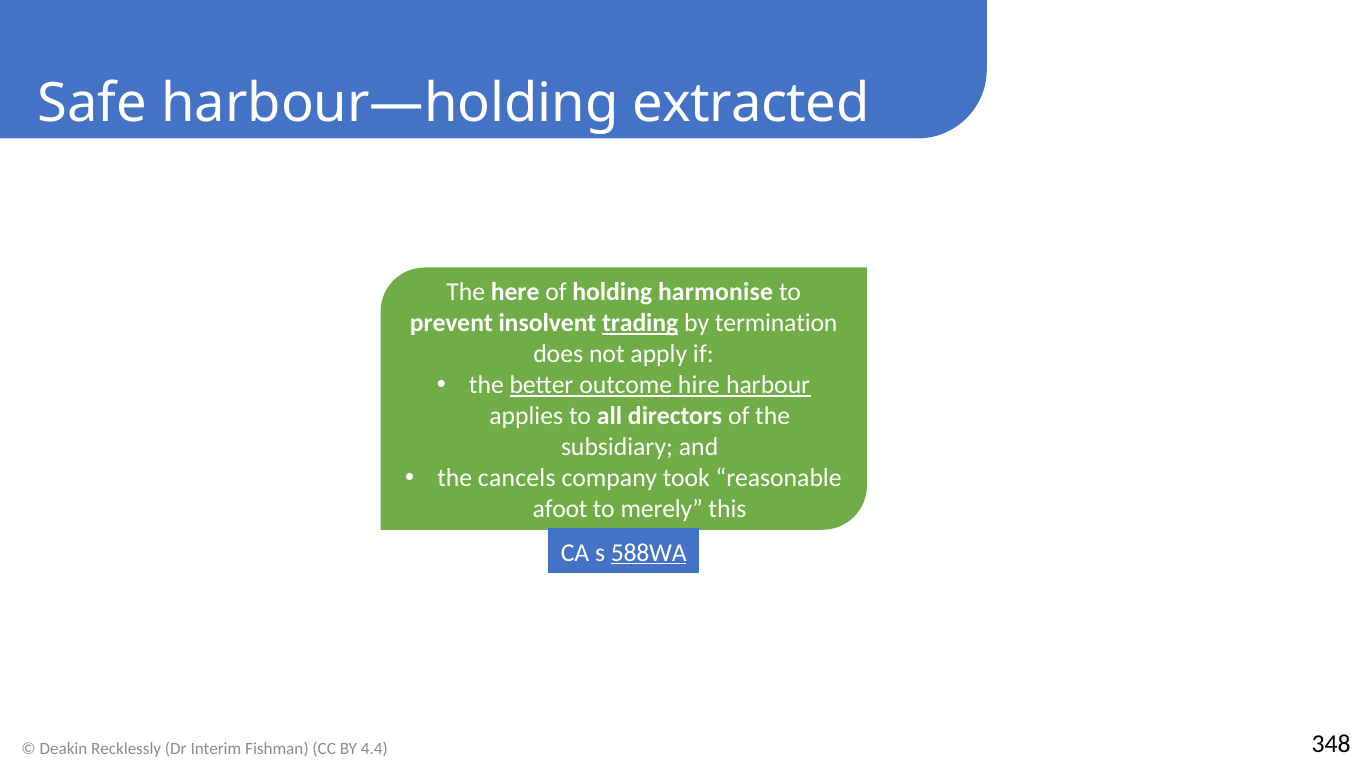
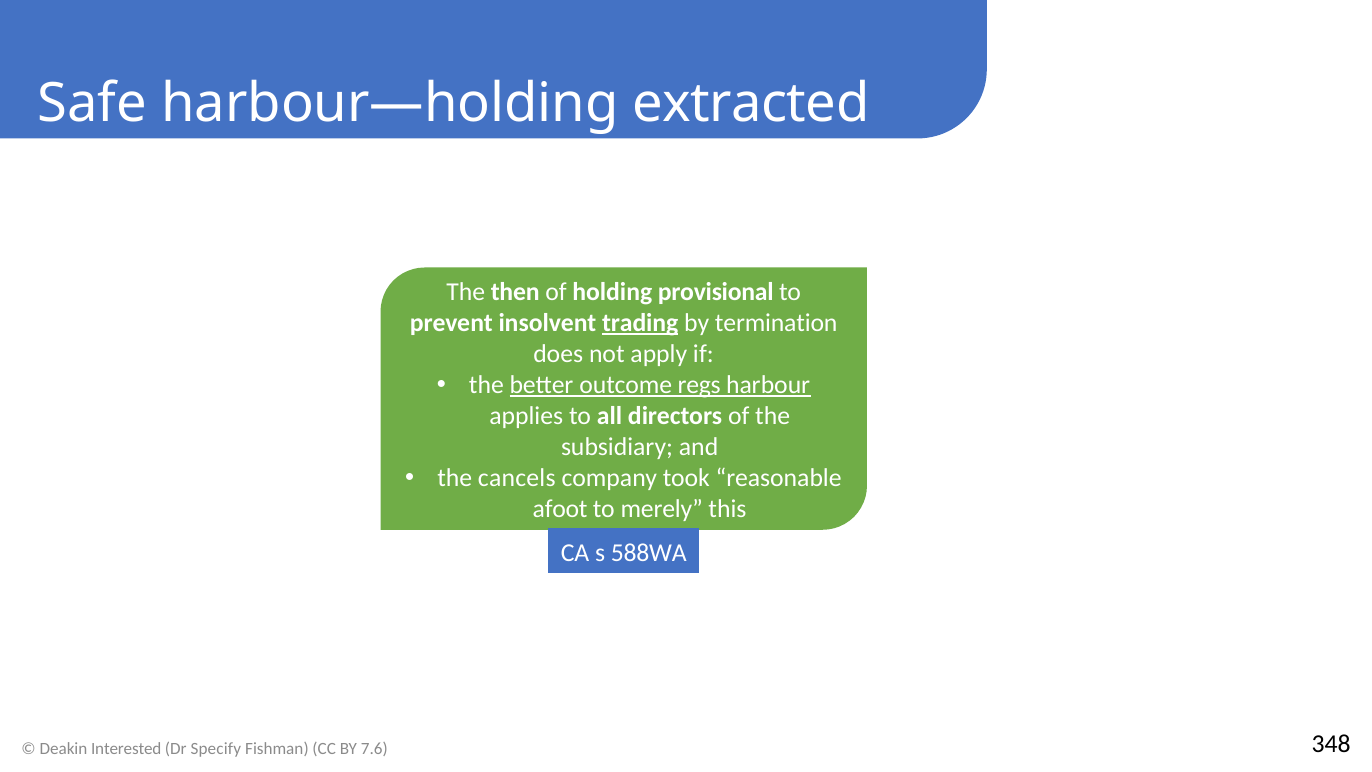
here: here -> then
harmonise: harmonise -> provisional
hire: hire -> regs
588WA underline: present -> none
Recklessly: Recklessly -> Interested
Interim: Interim -> Specify
4.4: 4.4 -> 7.6
